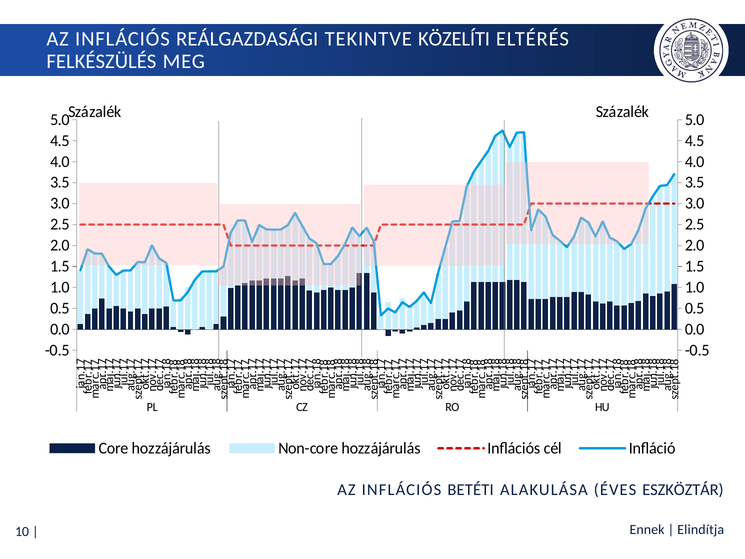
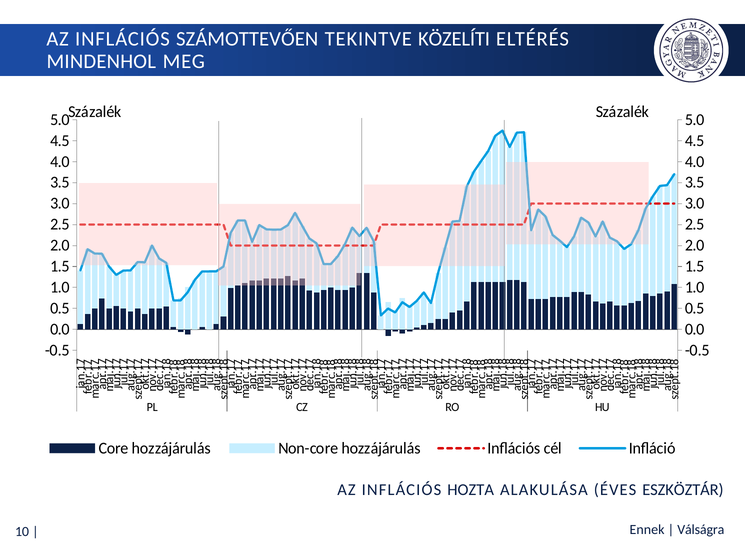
REÁLGAZDASÁGI: REÁLGAZDASÁGI -> SZÁMOTTEVŐEN
FELKÉSZÜLÉS: FELKÉSZÜLÉS -> MINDENHOL
BETÉTI: BETÉTI -> HOZTA
Elindítja: Elindítja -> Válságra
